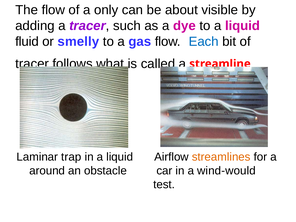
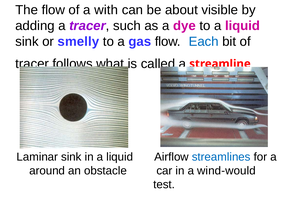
only: only -> with
fluid at (27, 41): fluid -> sink
Laminar trap: trap -> sink
streamlines colour: orange -> blue
